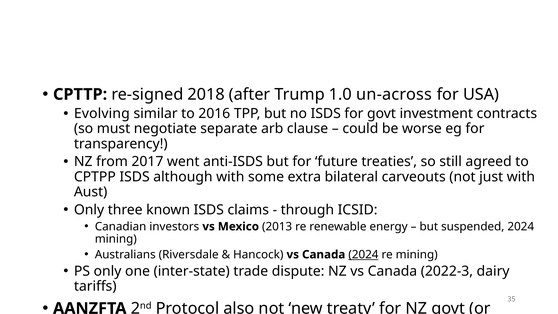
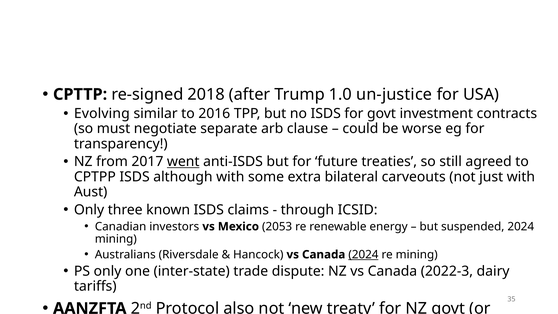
un-across: un-across -> un-justice
went underline: none -> present
2013: 2013 -> 2053
